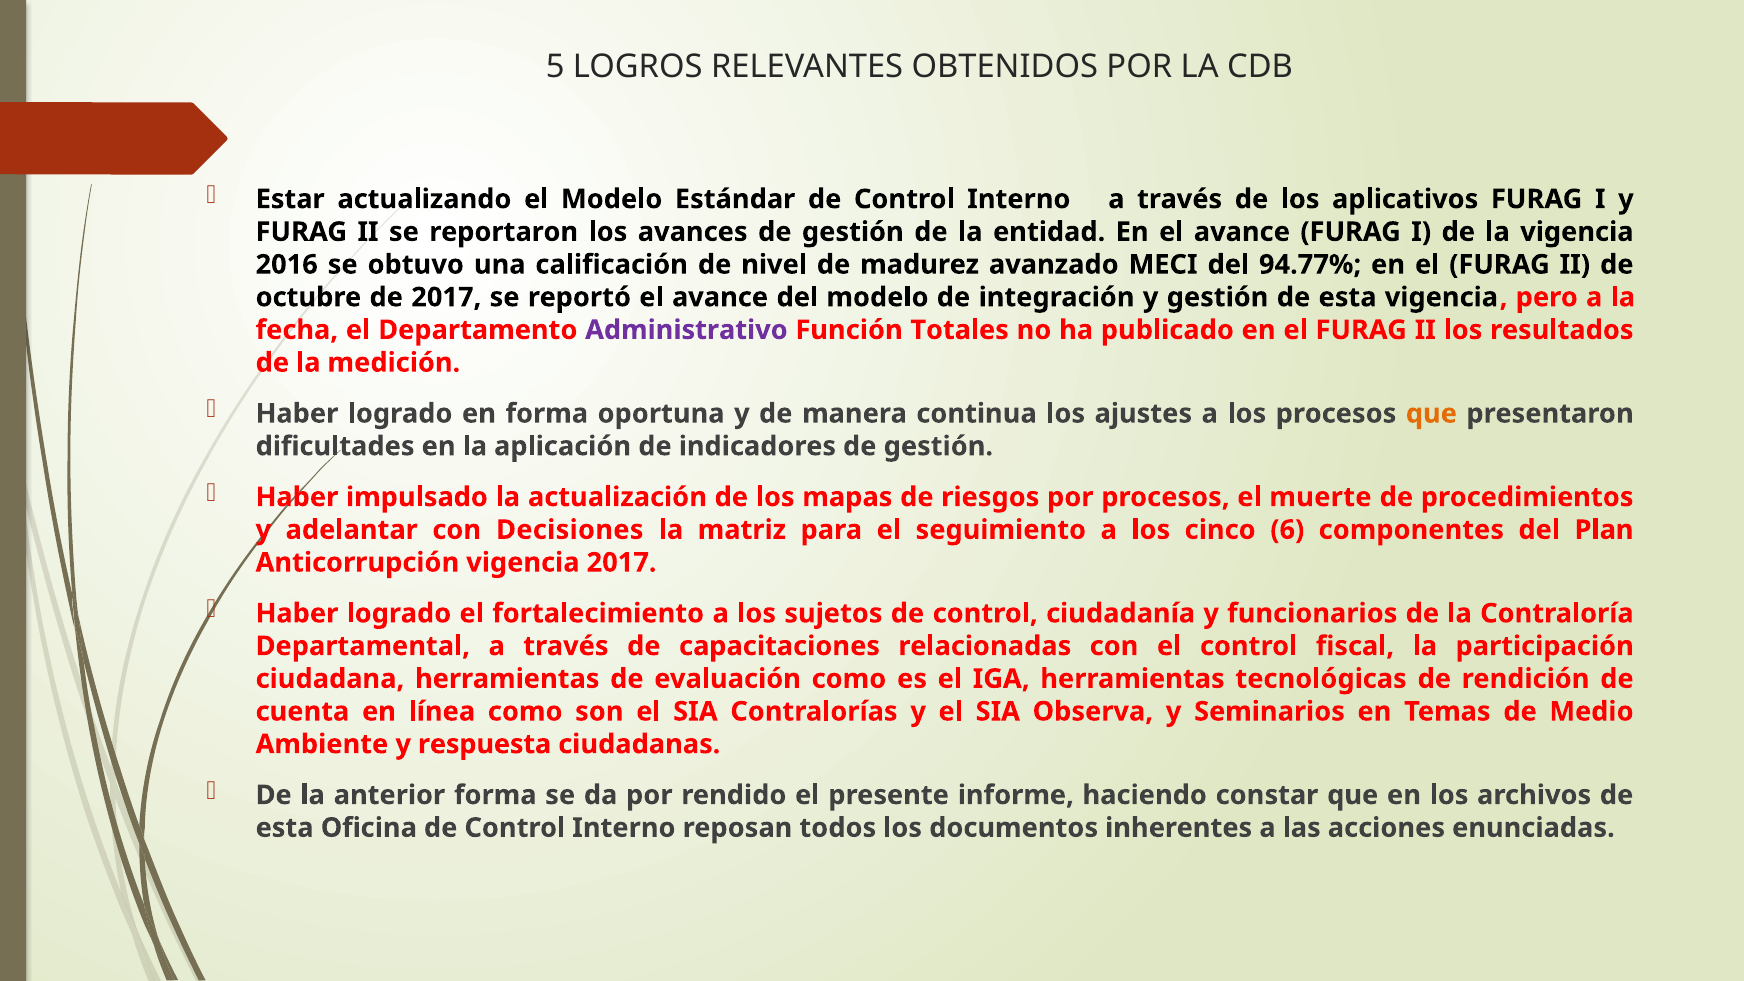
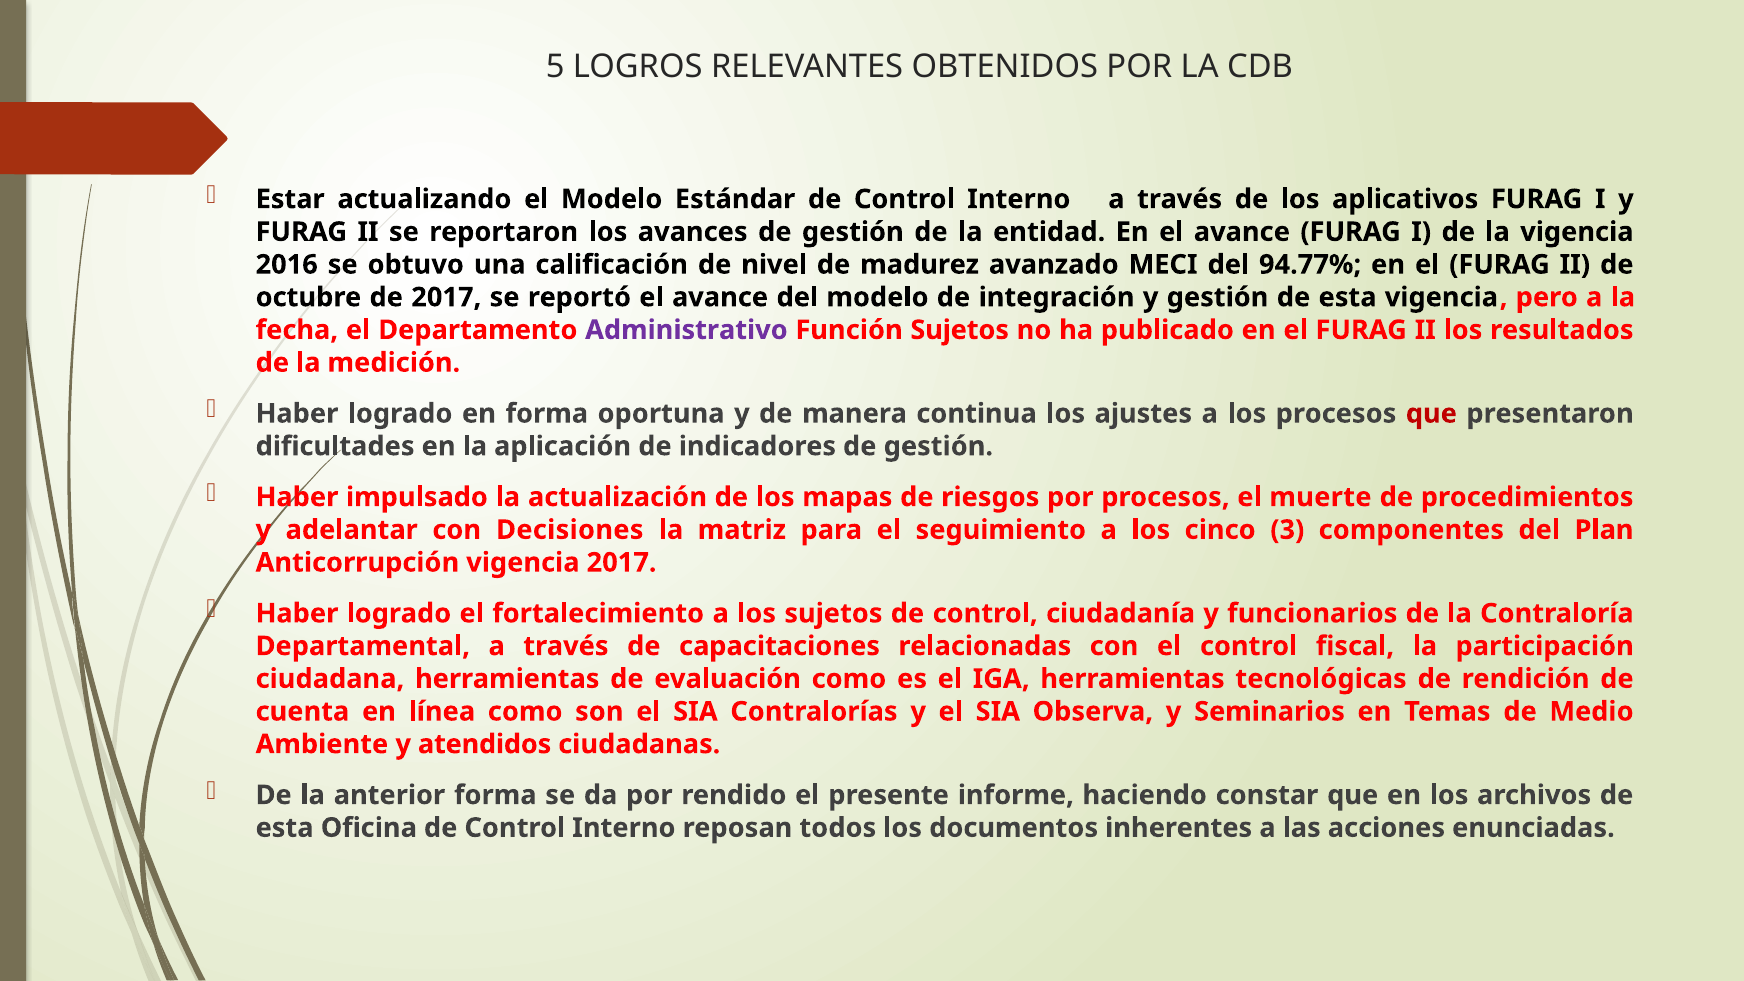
Función Totales: Totales -> Sujetos
que at (1431, 414) colour: orange -> red
6: 6 -> 3
respuesta: respuesta -> atendidos
